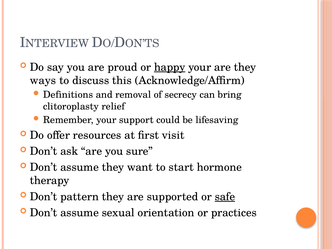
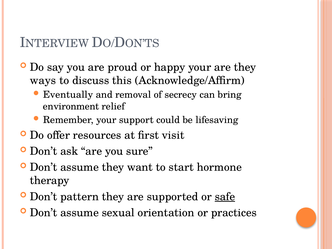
happy underline: present -> none
Definitions: Definitions -> Eventually
clitoroplasty: clitoroplasty -> environment
